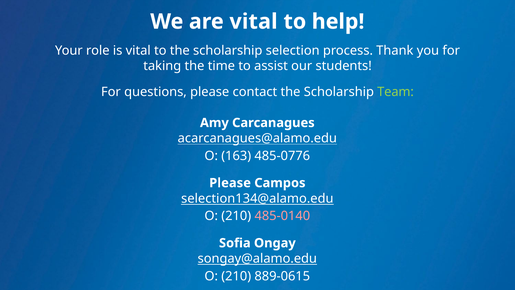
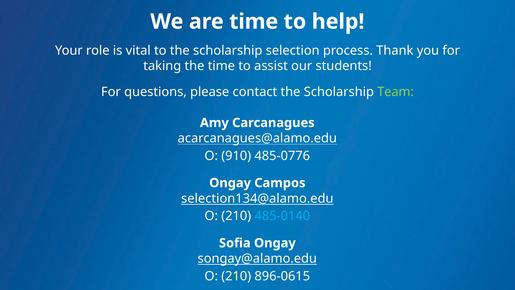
are vital: vital -> time
163: 163 -> 910
Please at (230, 183): Please -> Ongay
485-0140 colour: pink -> light blue
889-0615: 889-0615 -> 896-0615
